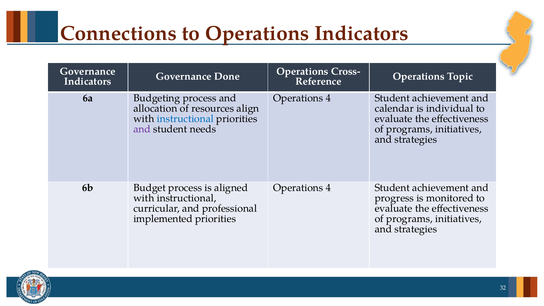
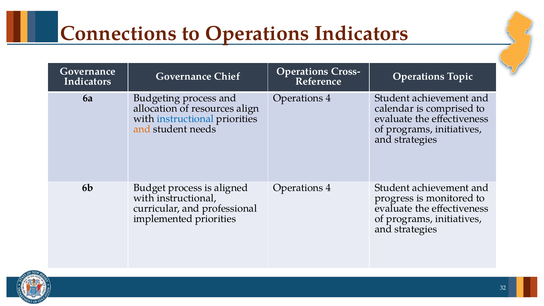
Done: Done -> Chief
individual: individual -> comprised
and at (142, 129) colour: purple -> orange
